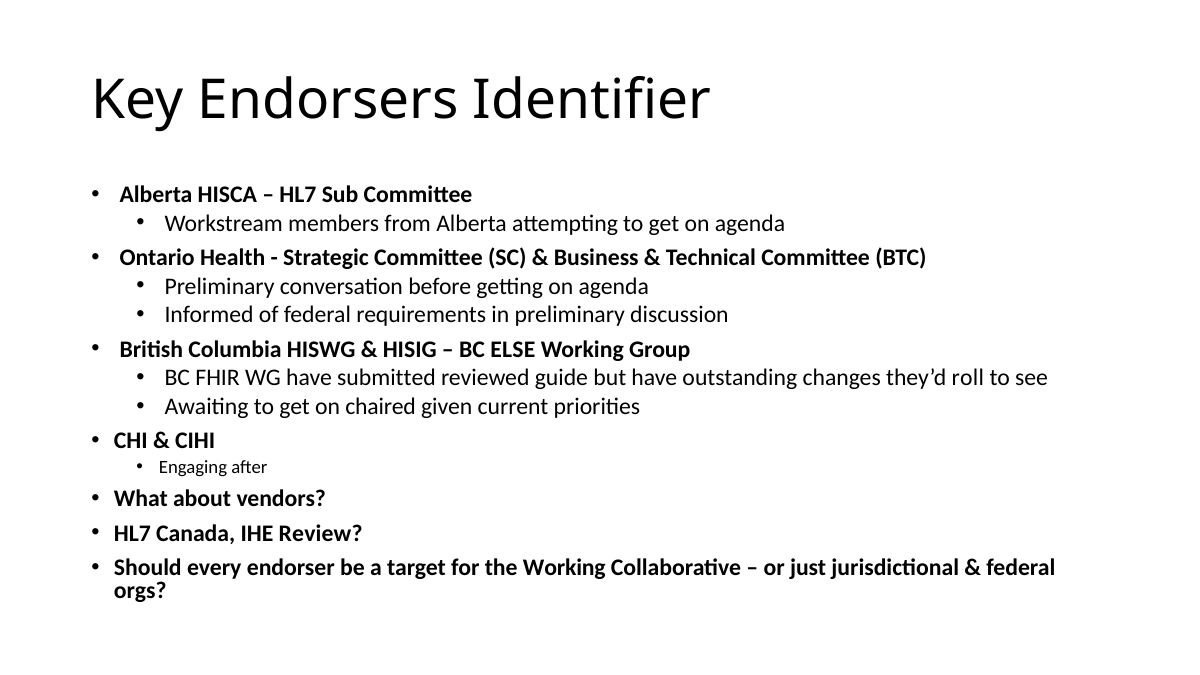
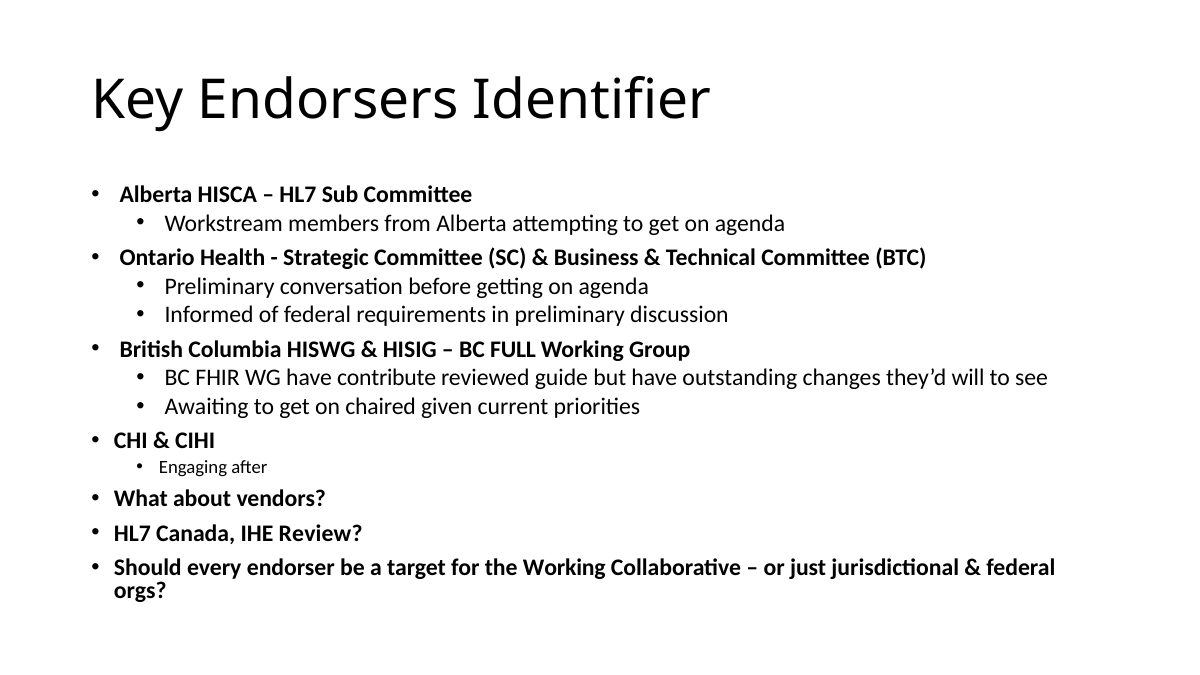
ELSE: ELSE -> FULL
submitted: submitted -> contribute
roll: roll -> will
